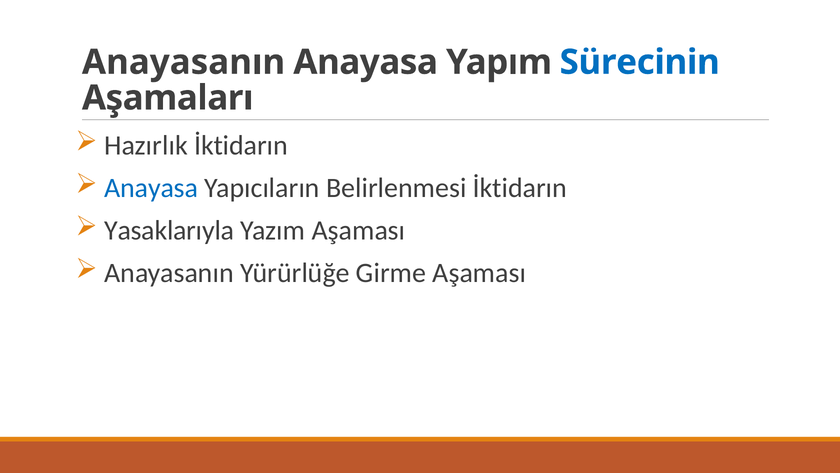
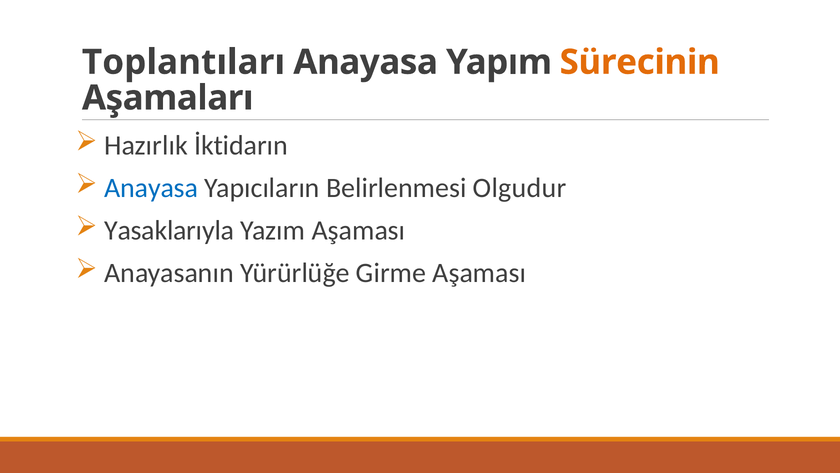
Anayasanın at (184, 62): Anayasanın -> Toplantıları
Sürecinin colour: blue -> orange
Belirlenmesi İktidarın: İktidarın -> Olgudur
